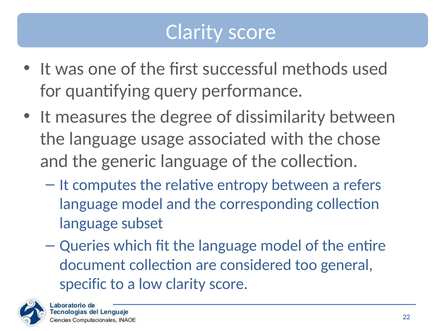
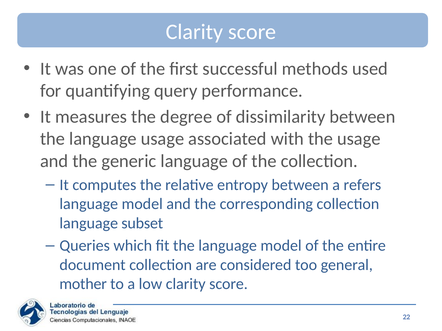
the chose: chose -> usage
specific: specific -> mother
